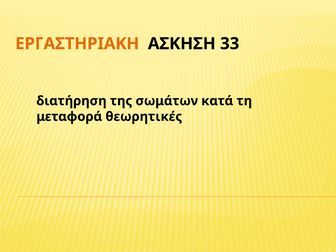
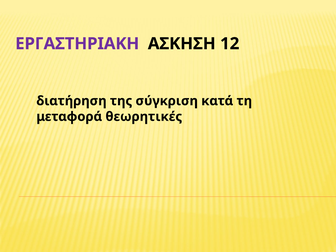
ΕΡΓΑΣΤΗΡΙΑΚΗ colour: orange -> purple
33: 33 -> 12
σωμάτων: σωμάτων -> σύγκριση
